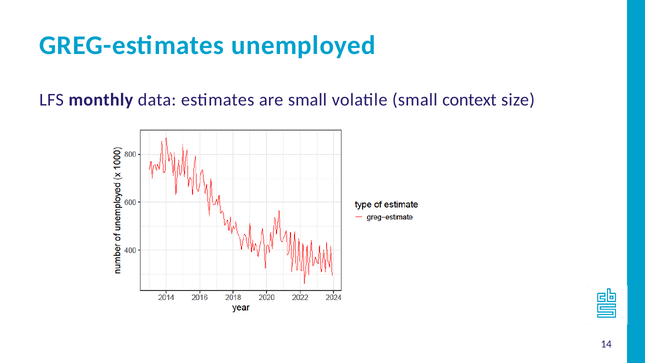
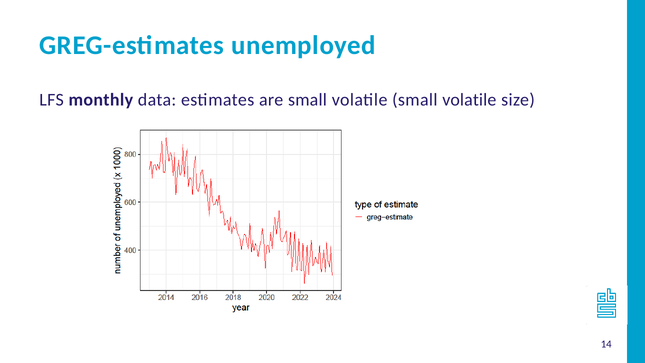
volatile small context: context -> volatile
